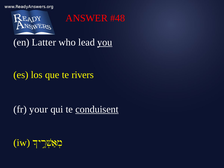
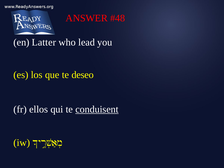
you underline: present -> none
rivers: rivers -> deseo
your: your -> ellos
